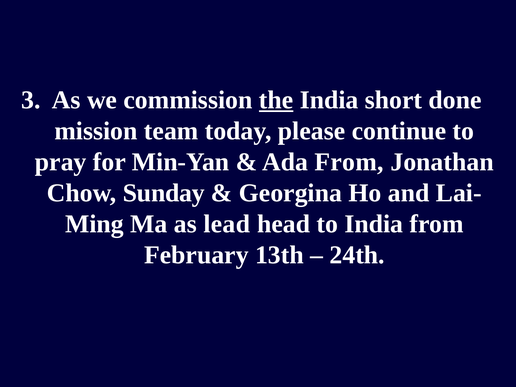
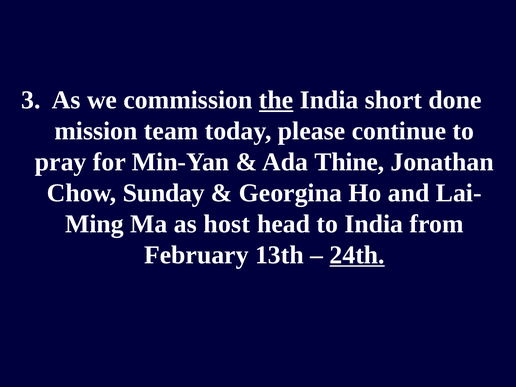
Ada From: From -> Thine
lead: lead -> host
24th underline: none -> present
